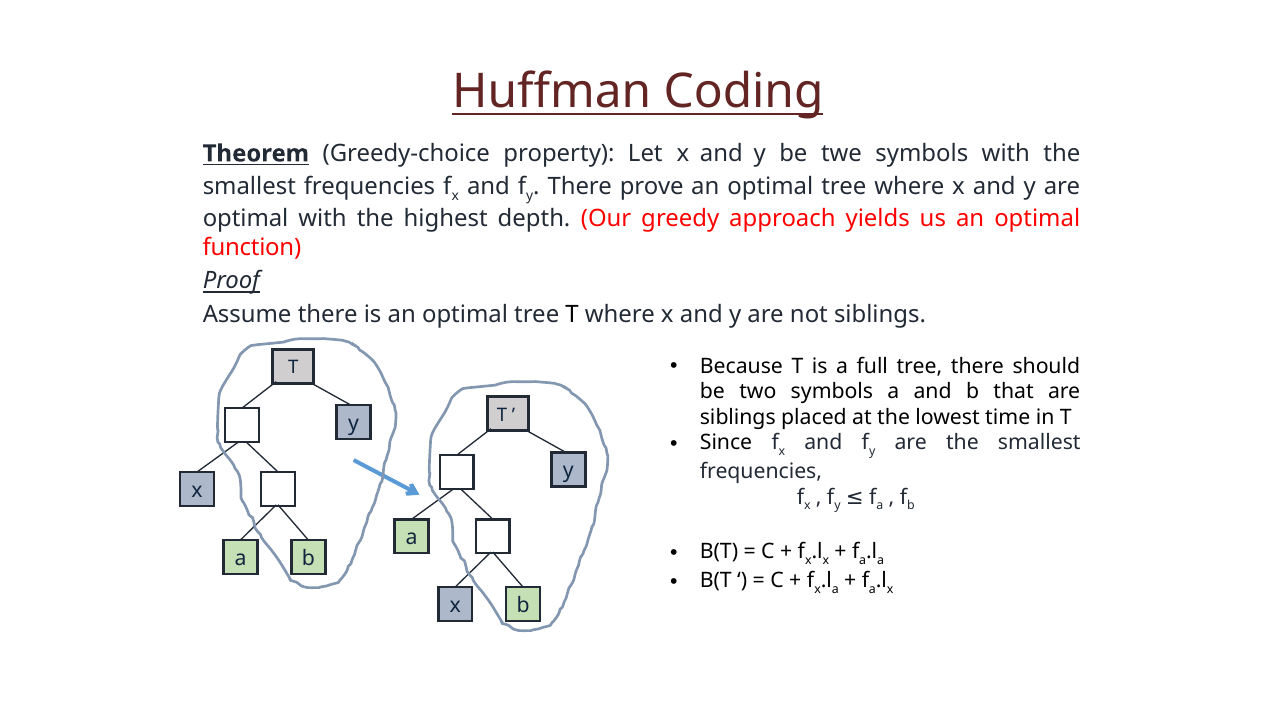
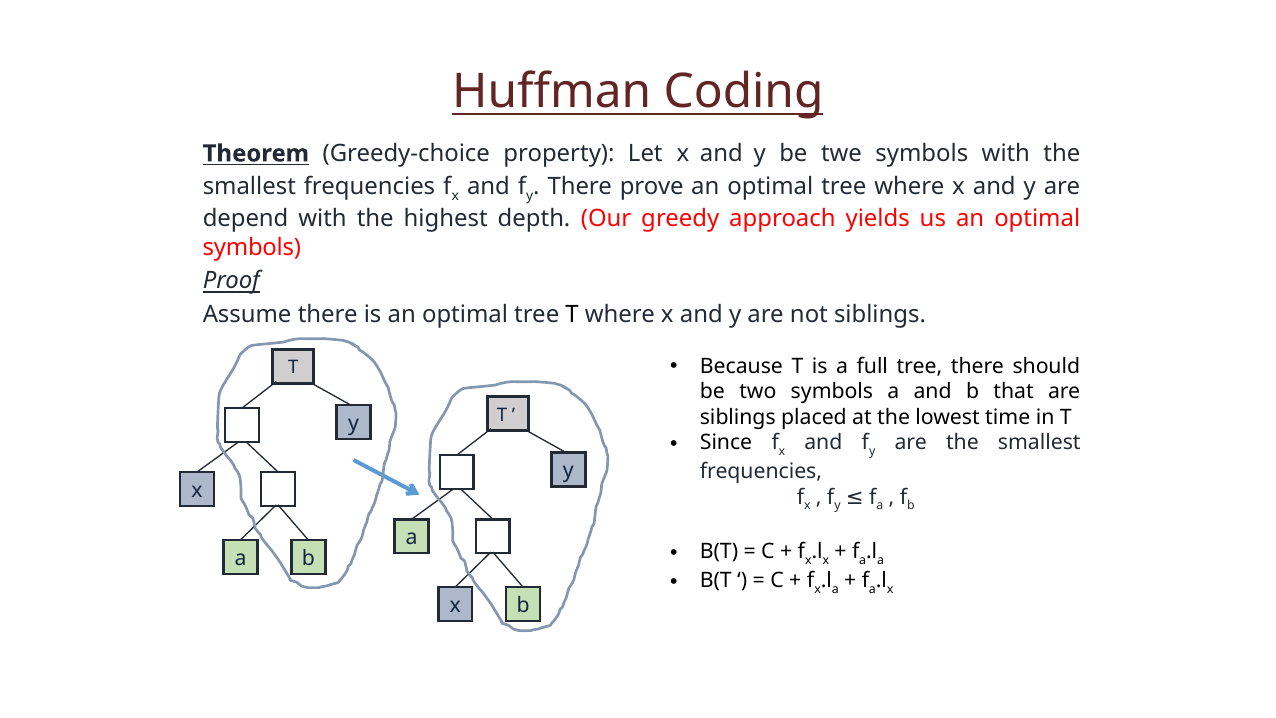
optimal at (246, 219): optimal -> depend
function at (252, 247): function -> symbols
